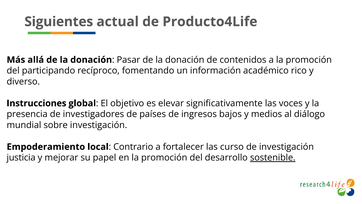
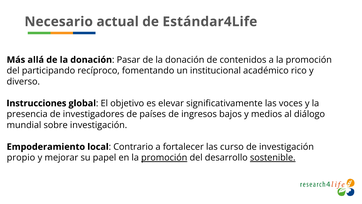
Siguientes: Siguientes -> Necesario
Producto4Life: Producto4Life -> Estándar4Life
información: información -> institucional
justicia: justicia -> propio
promoción at (164, 157) underline: none -> present
